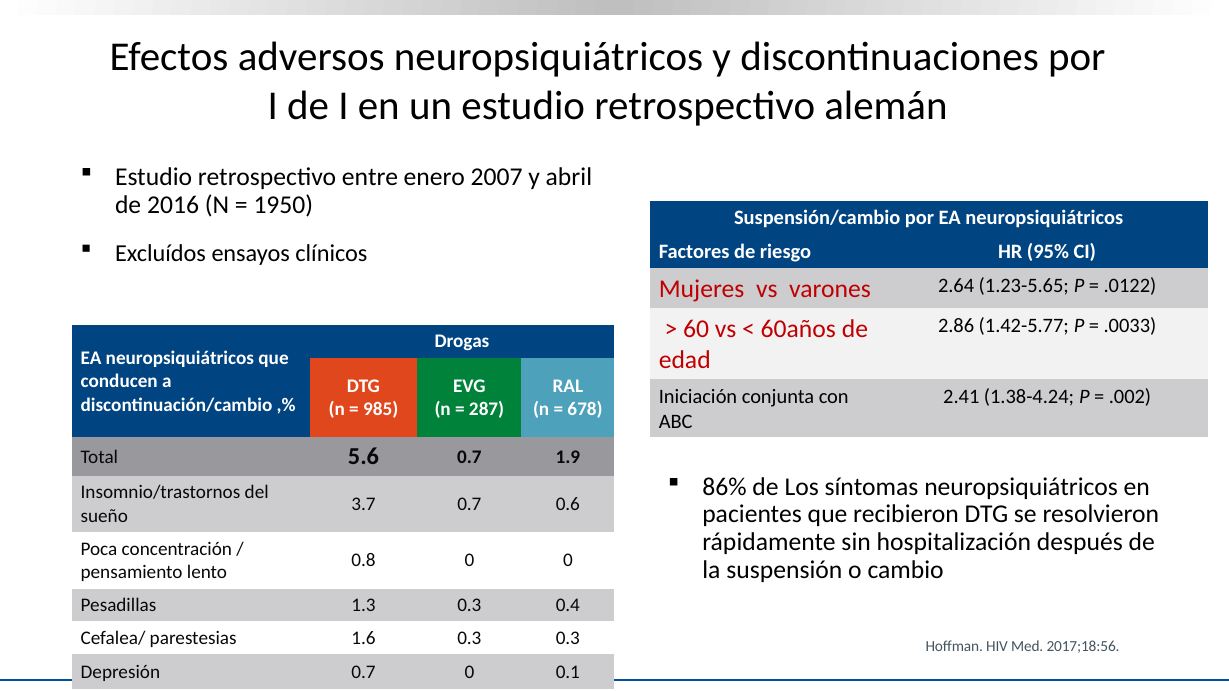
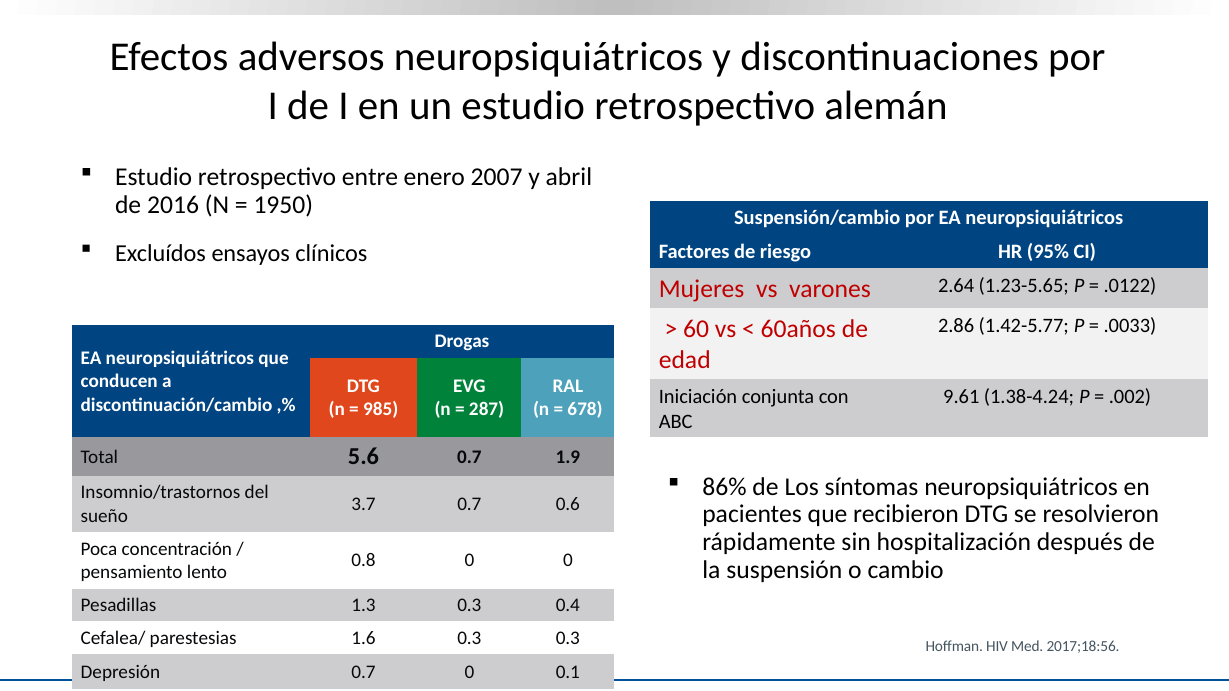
2.41: 2.41 -> 9.61
